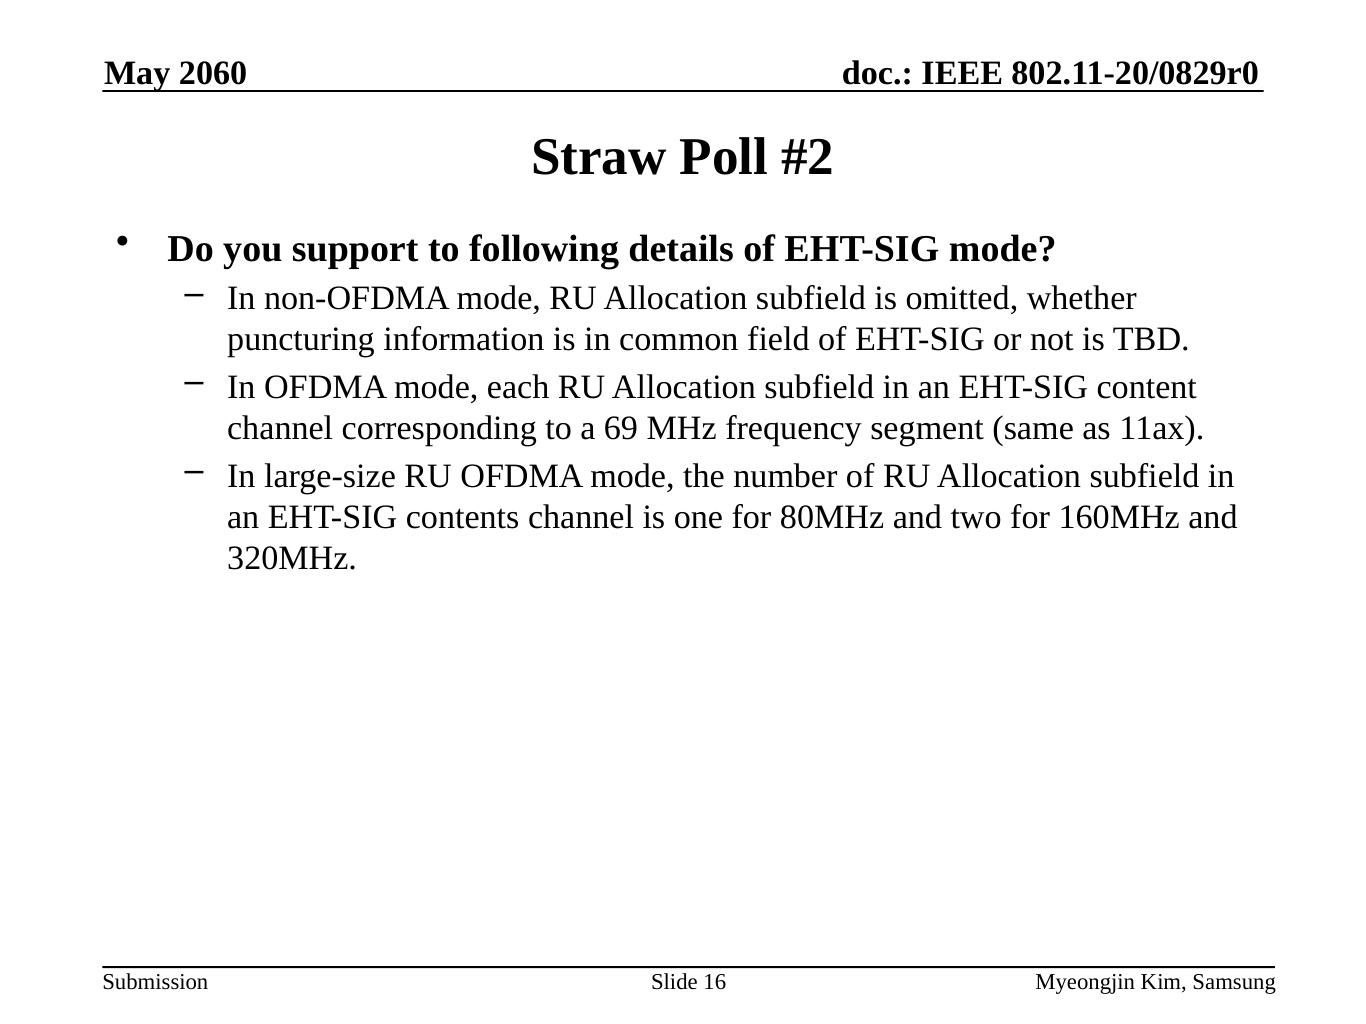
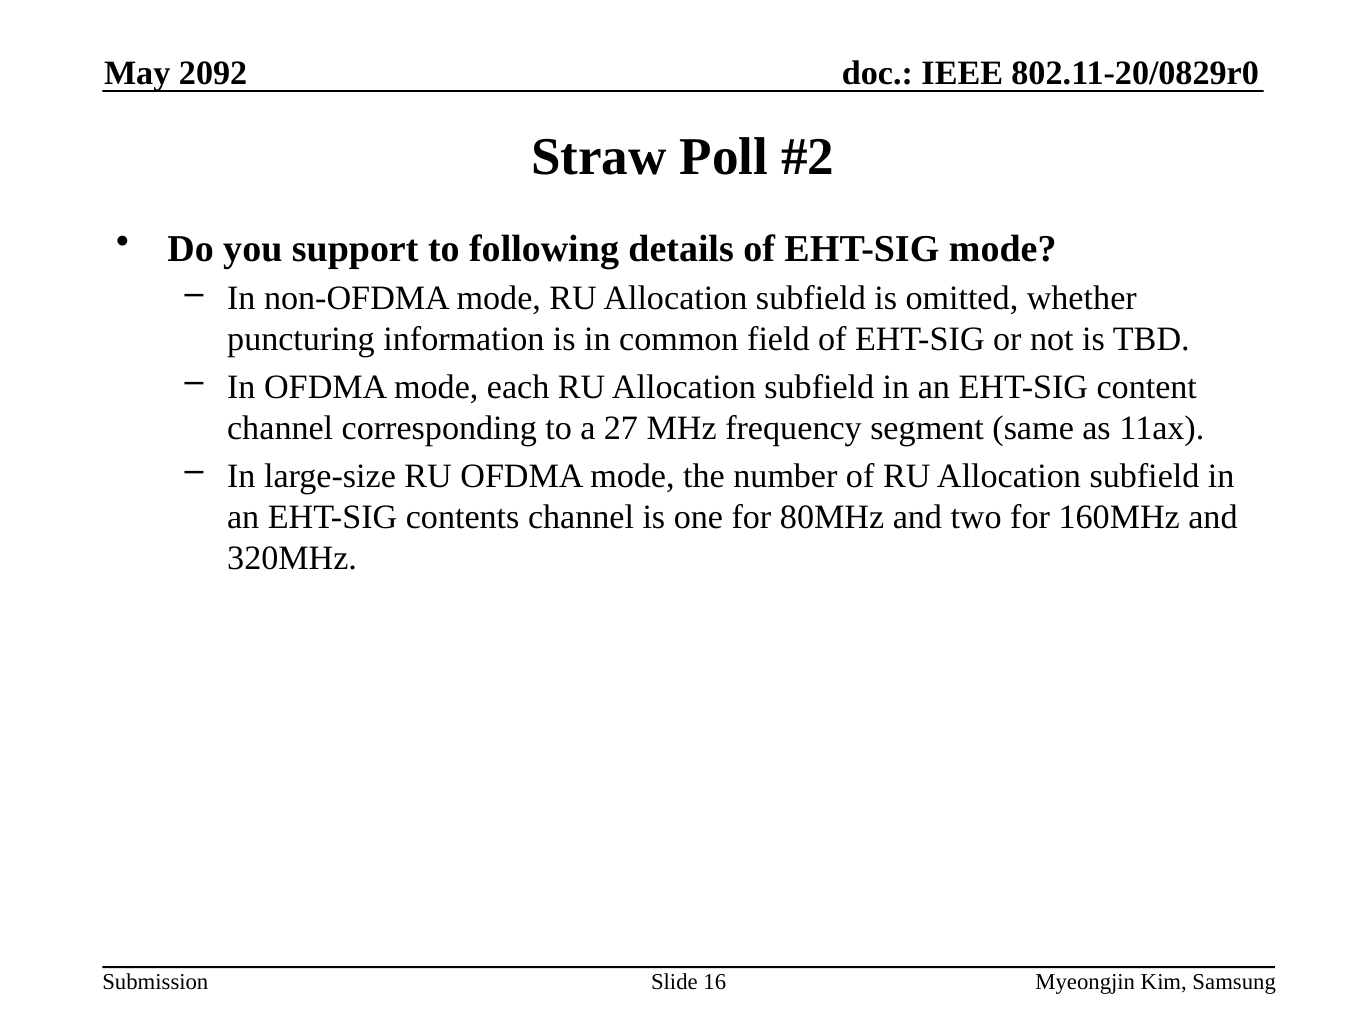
2060: 2060 -> 2092
69: 69 -> 27
